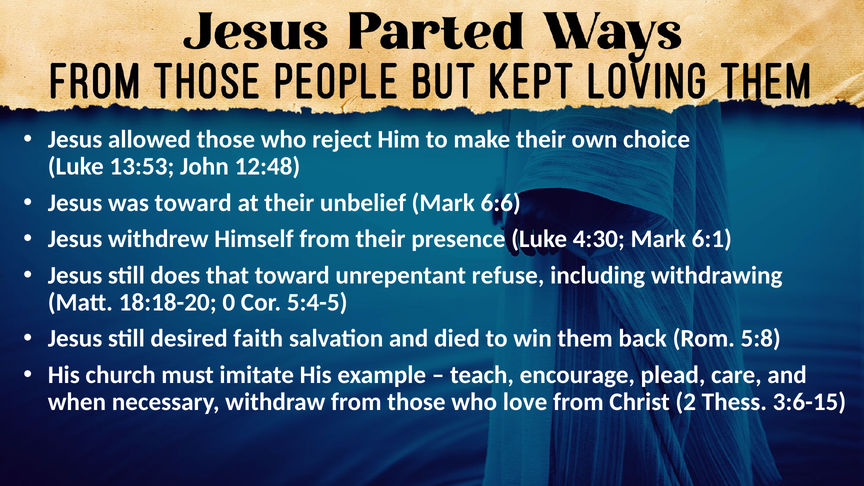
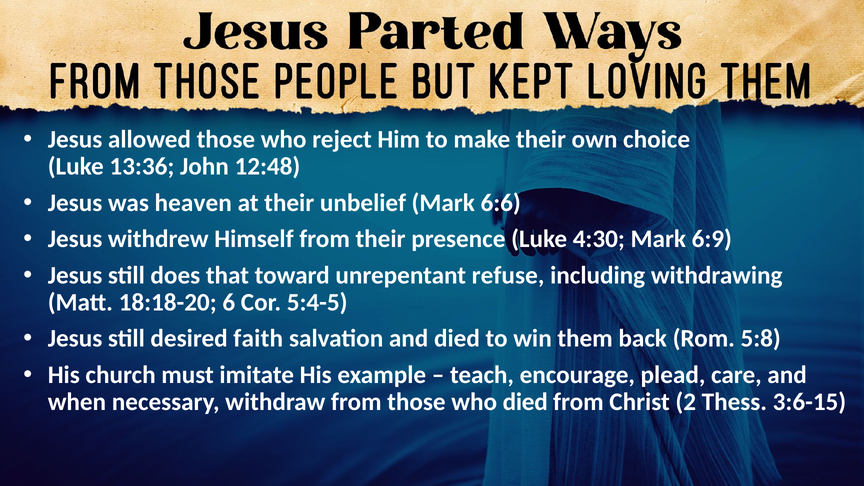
13:53: 13:53 -> 13:36
was toward: toward -> heaven
6:1: 6:1 -> 6:9
0: 0 -> 6
who love: love -> died
